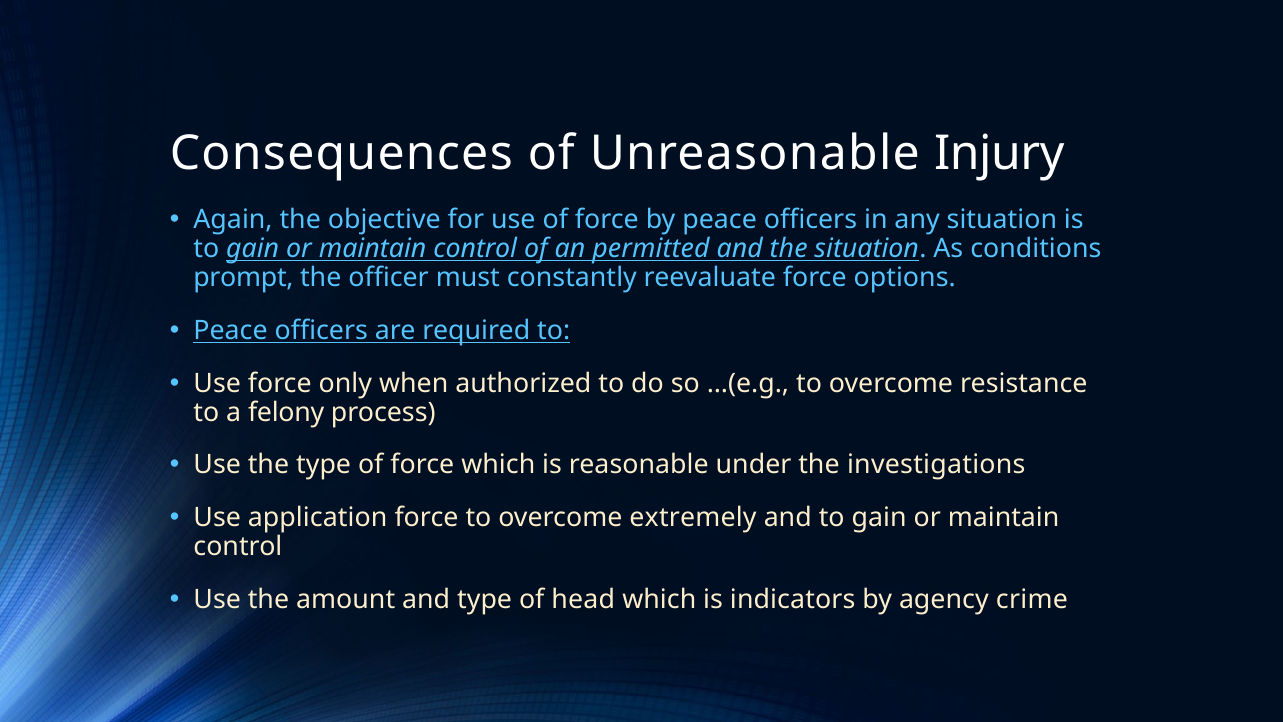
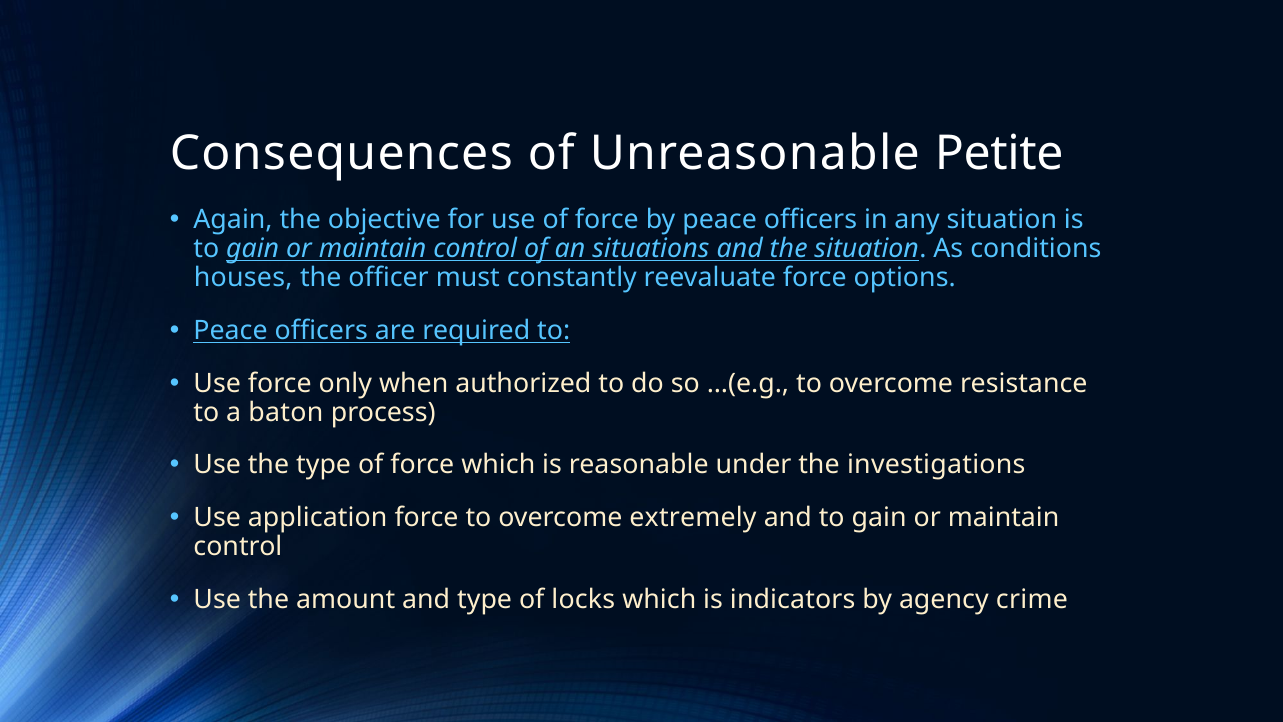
Injury: Injury -> Petite
permitted: permitted -> situations
prompt: prompt -> houses
felony: felony -> baton
head: head -> locks
